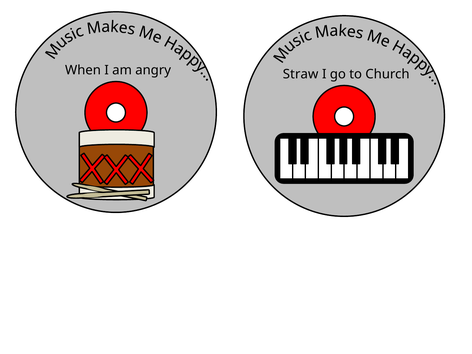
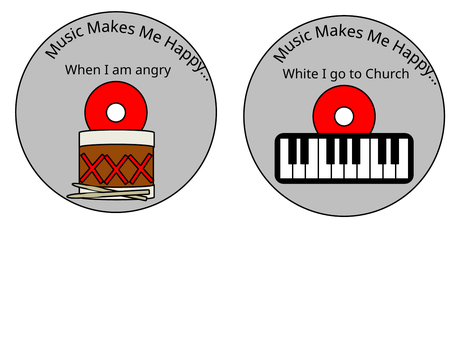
Straw: Straw -> White
